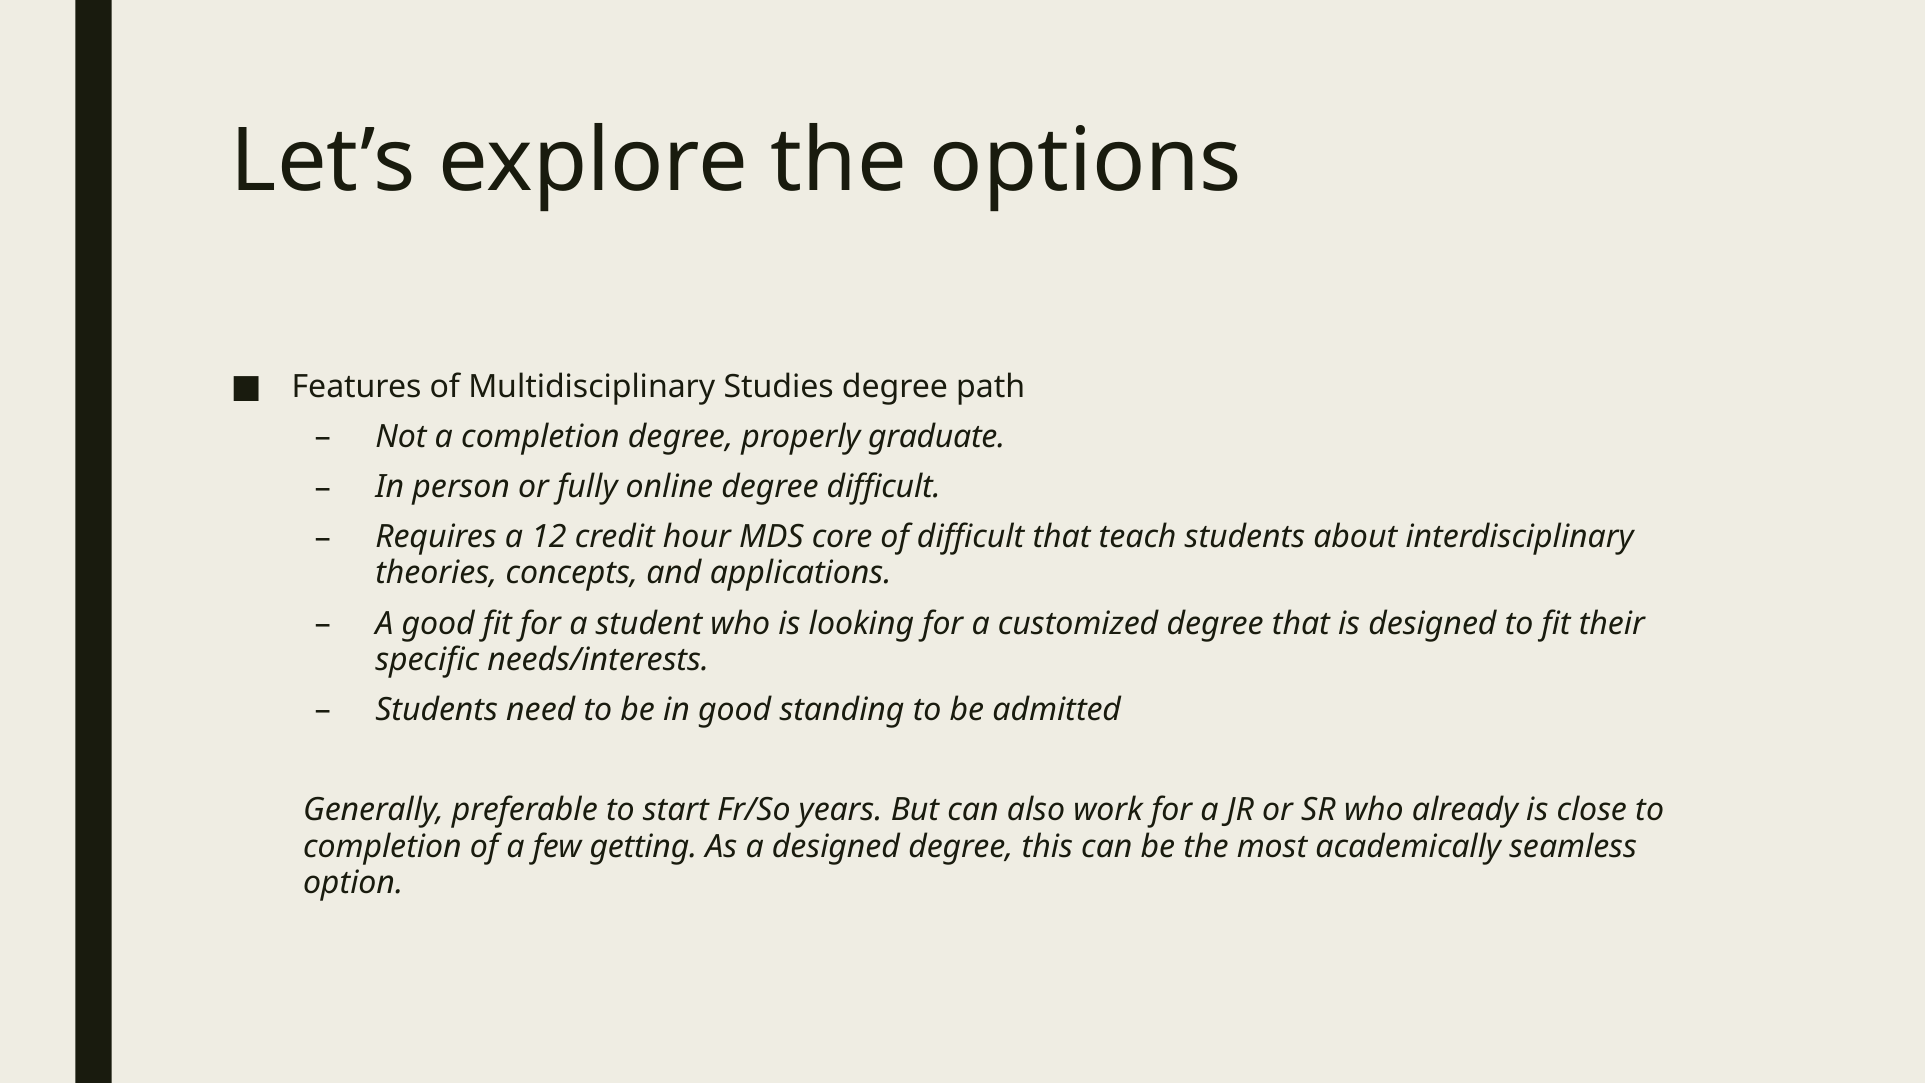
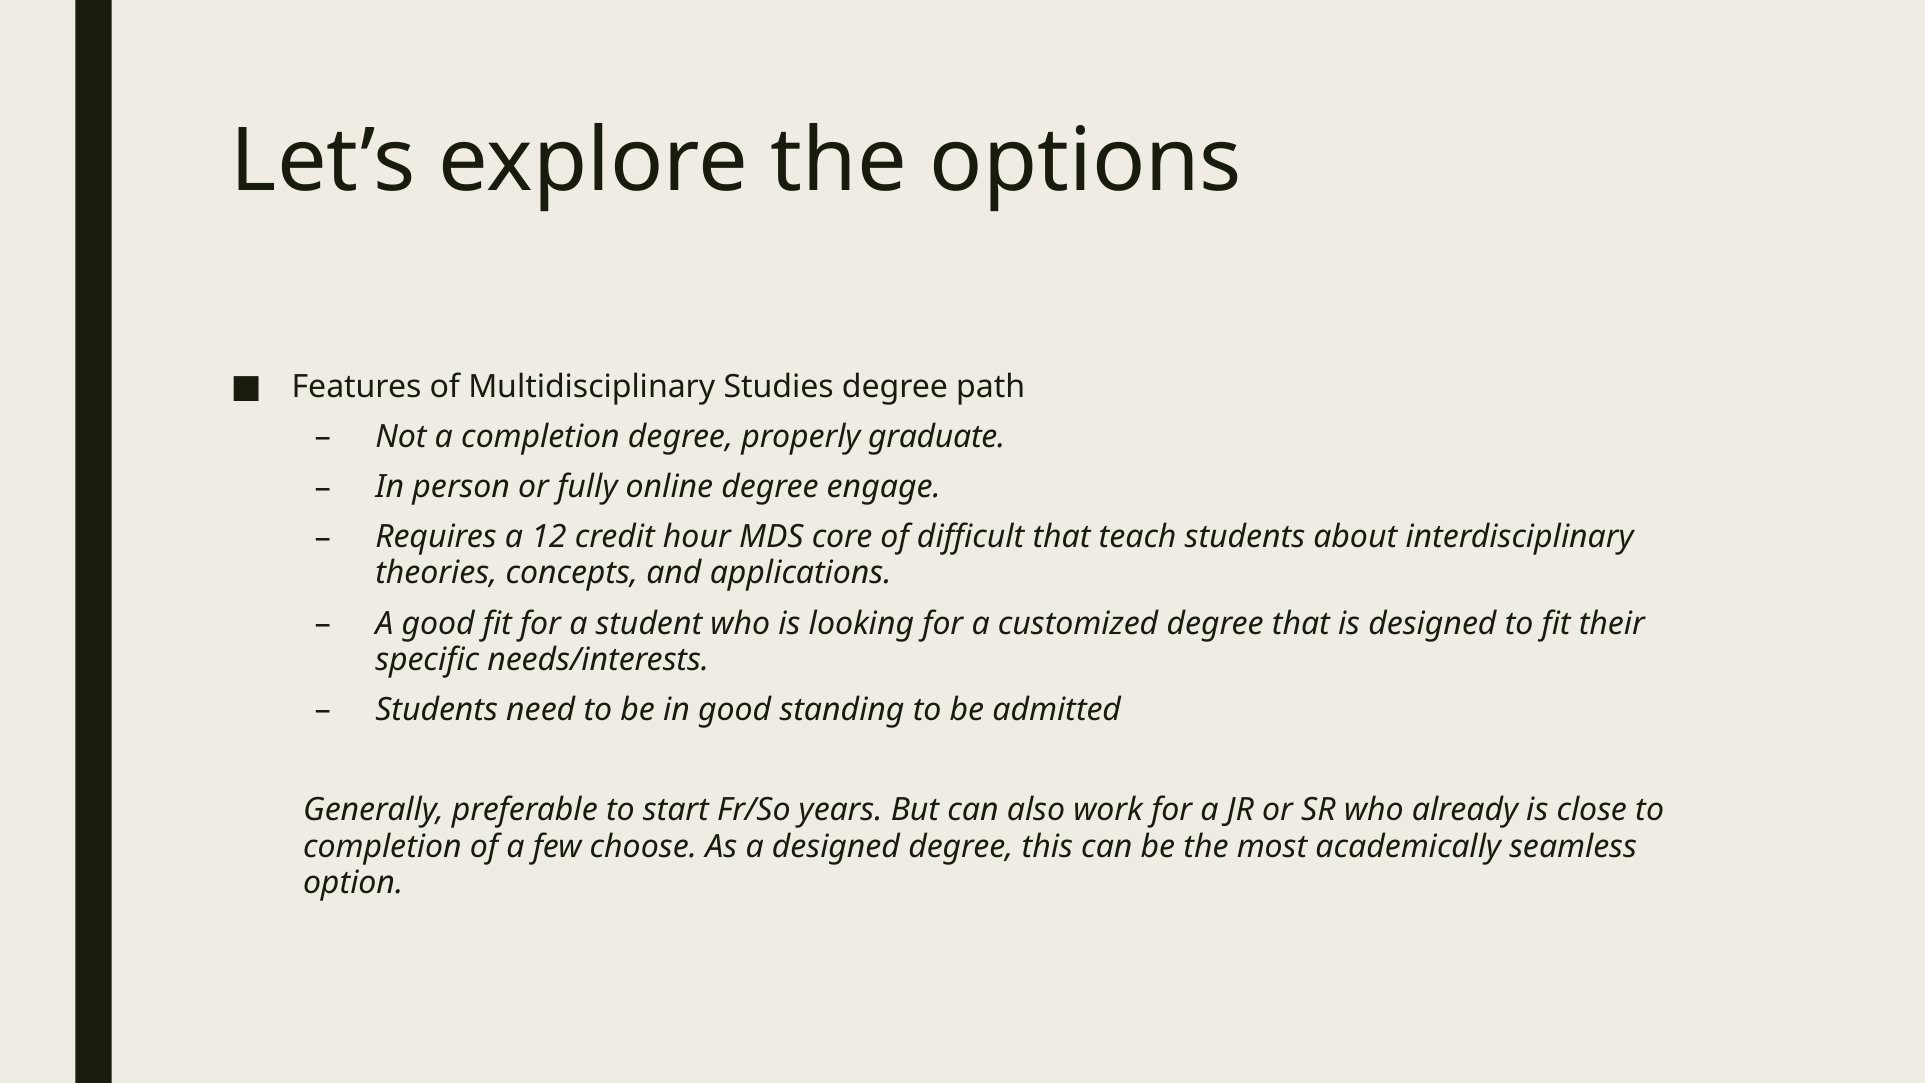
degree difficult: difficult -> engage
getting: getting -> choose
